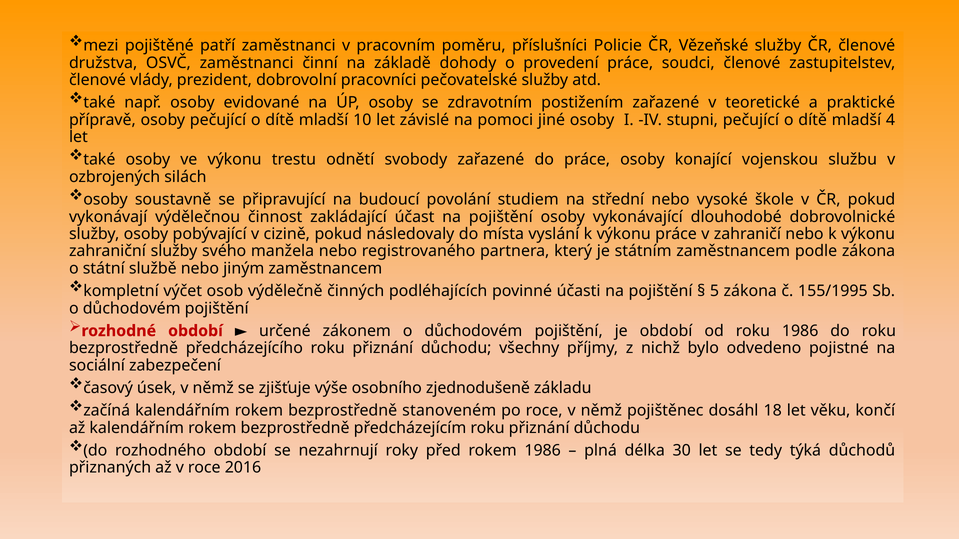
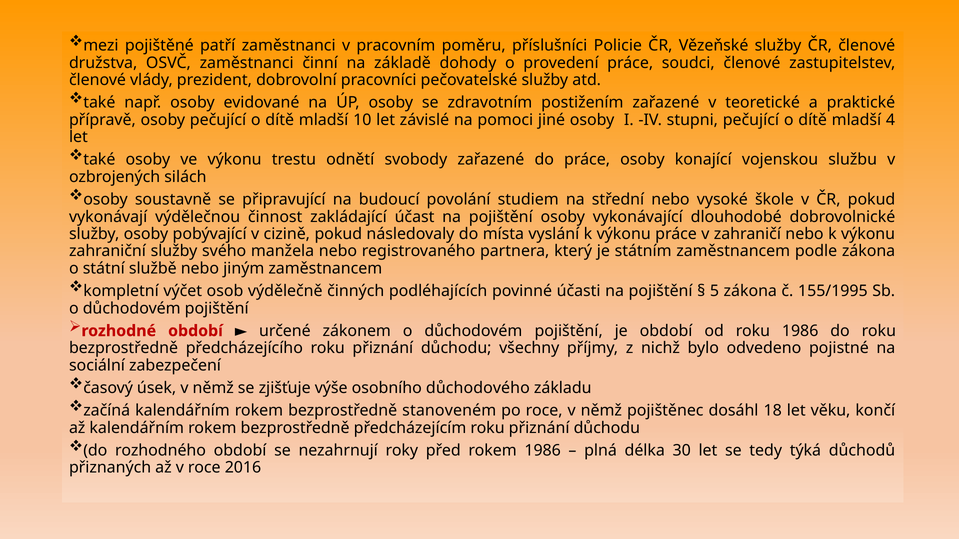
zjednodušeně: zjednodušeně -> důchodového
